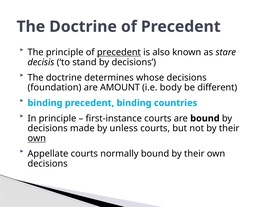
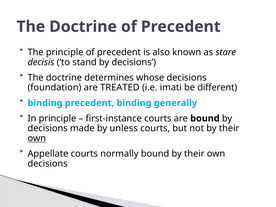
precedent at (119, 52) underline: present -> none
AMOUNT: AMOUNT -> TREATED
body: body -> imati
countries: countries -> generally
